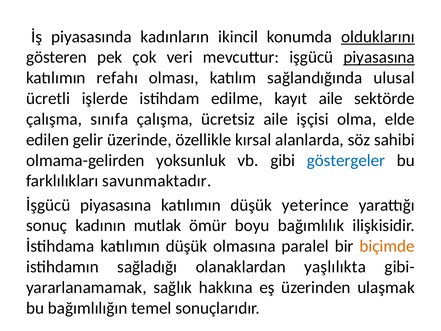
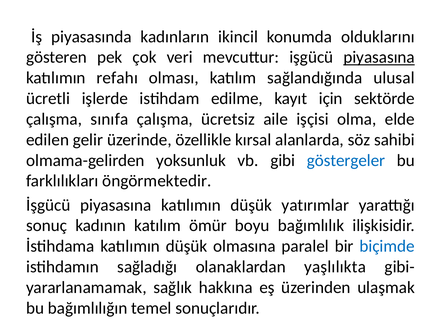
olduklarını underline: present -> none
kayıt aile: aile -> için
savunmaktadır: savunmaktadır -> öngörmektedir
yeterince: yeterince -> yatırımlar
kadının mutlak: mutlak -> katılım
biçimde colour: orange -> blue
